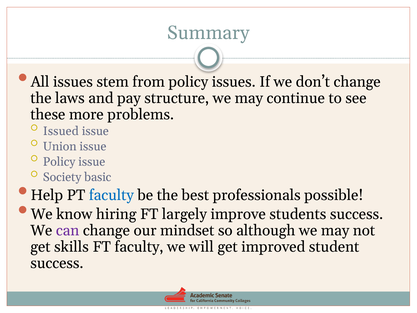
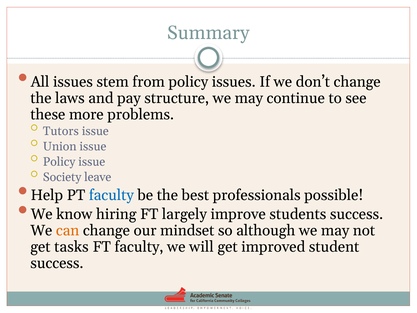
Issued: Issued -> Tutors
basic: basic -> leave
can colour: purple -> orange
skills: skills -> tasks
